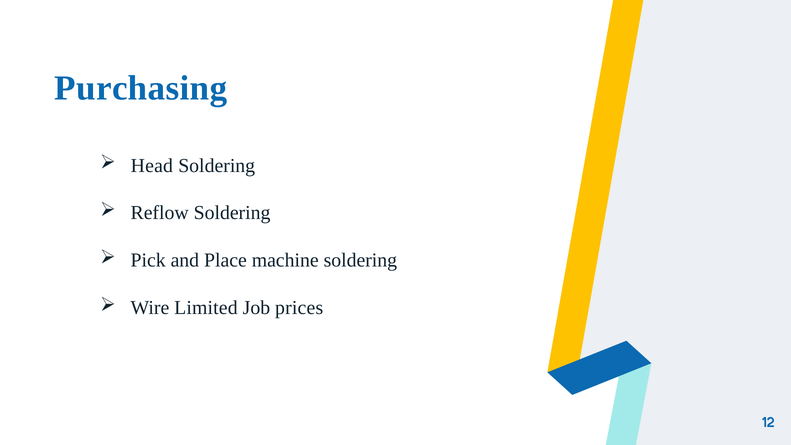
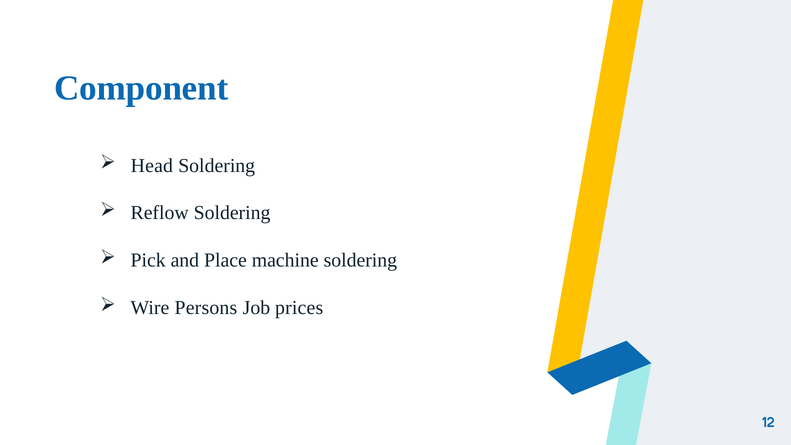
Purchasing: Purchasing -> Component
Limited: Limited -> Persons
